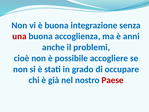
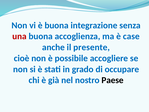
anni: anni -> case
problemi: problemi -> presente
Paese colour: red -> black
